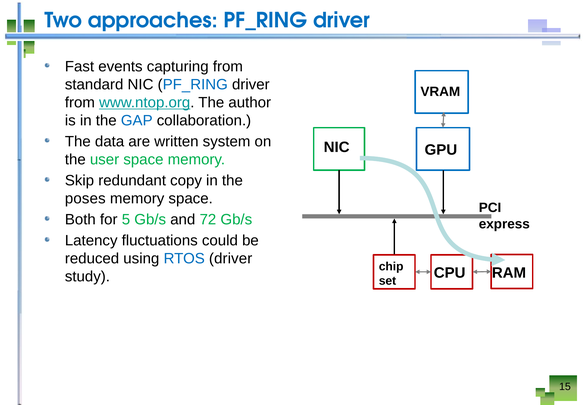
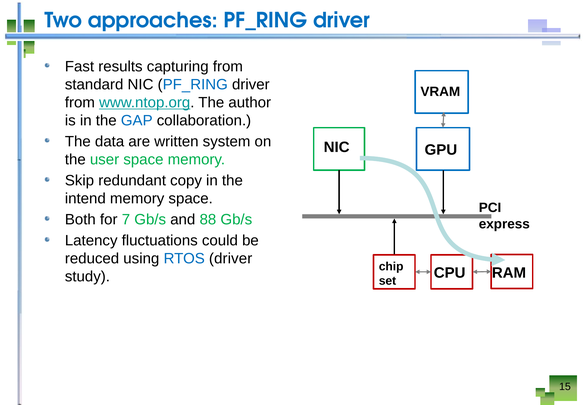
events: events -> results
poses: poses -> intend
5: 5 -> 7
72: 72 -> 88
